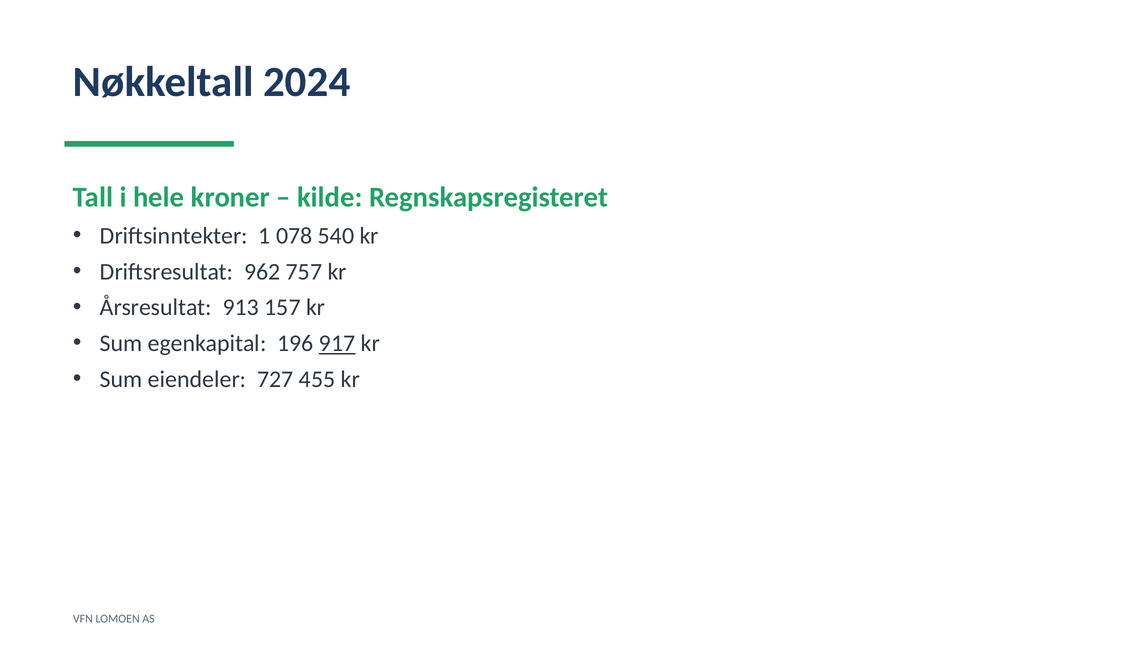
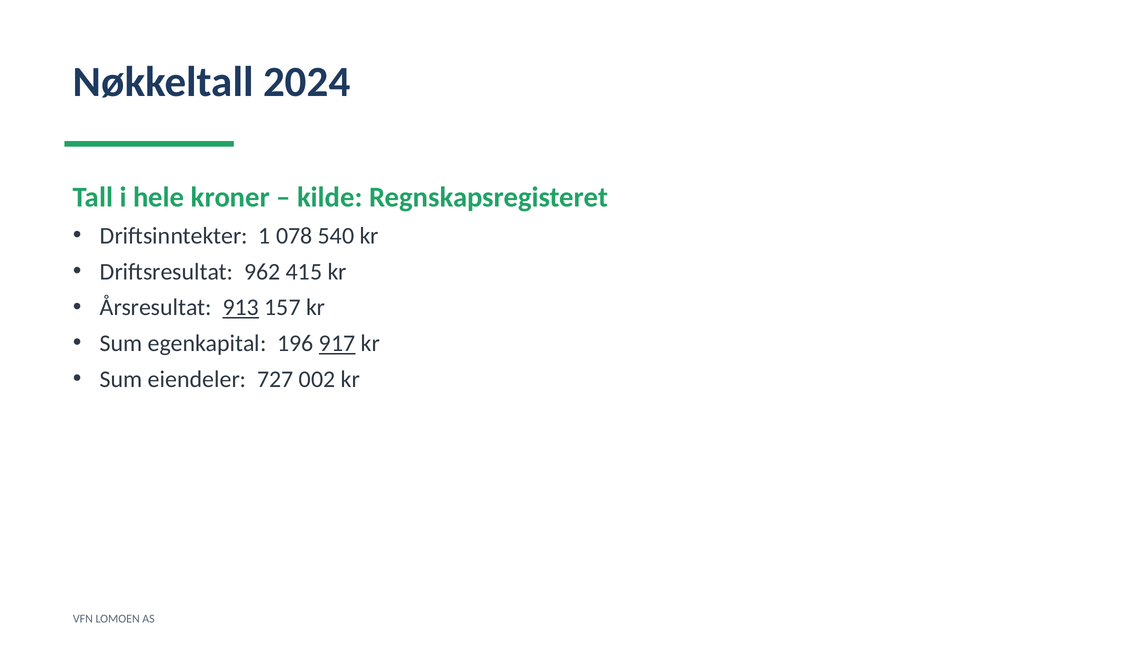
757: 757 -> 415
913 underline: none -> present
455: 455 -> 002
